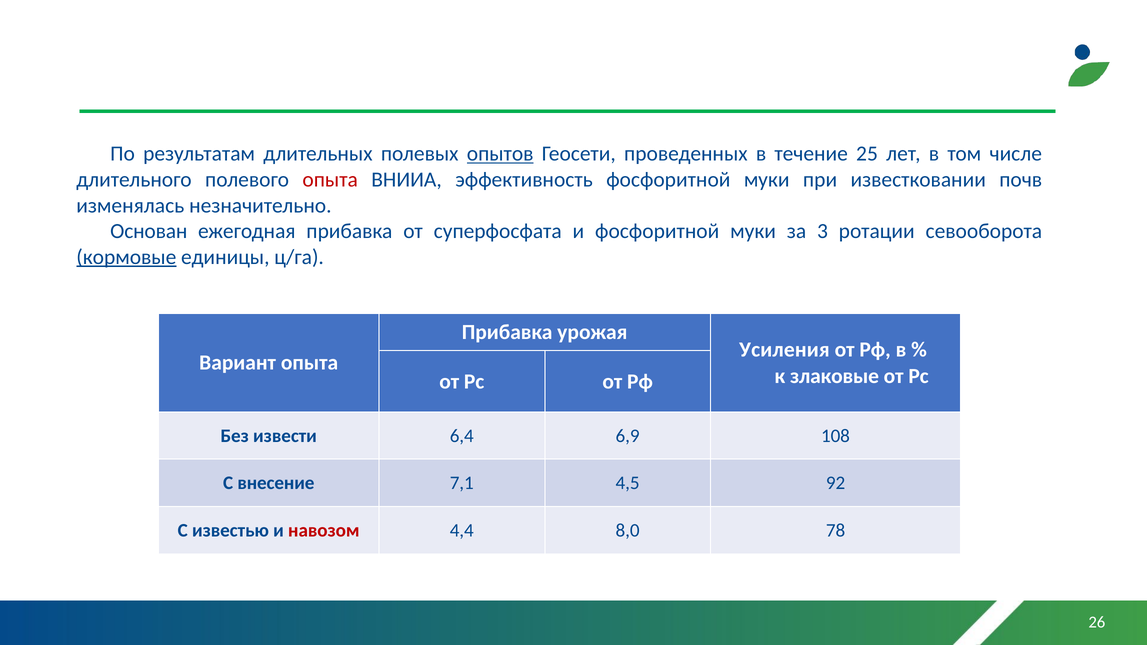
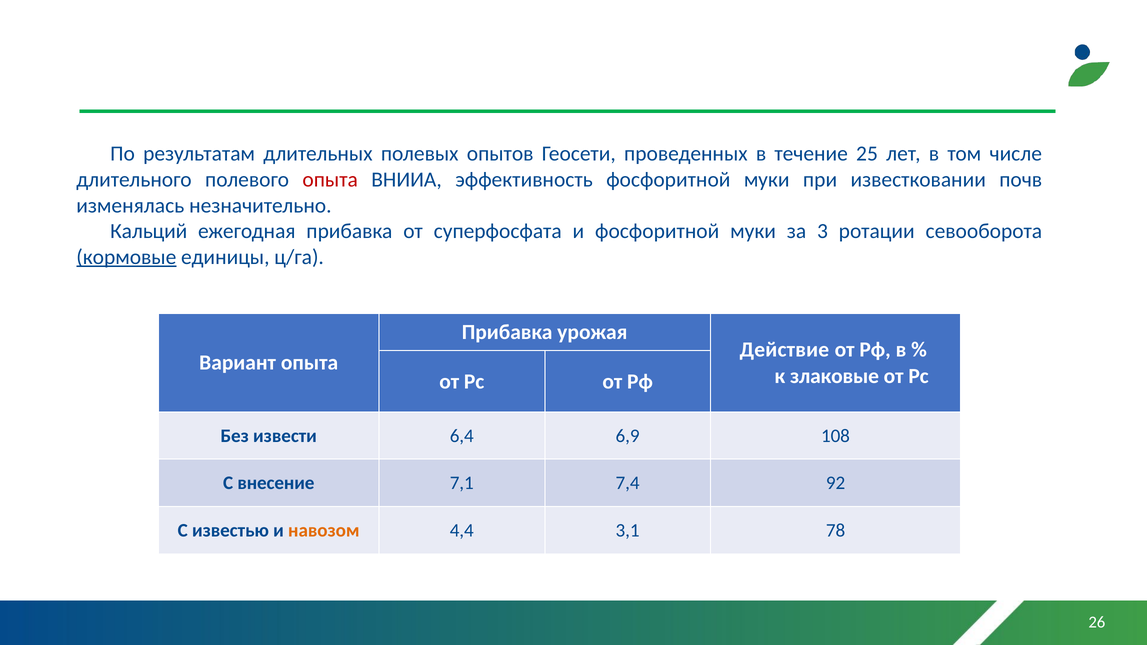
опытов underline: present -> none
Основан: Основан -> Кальций
Усиления: Усиления -> Действие
4,5: 4,5 -> 7,4
навозом colour: red -> orange
8,0: 8,0 -> 3,1
